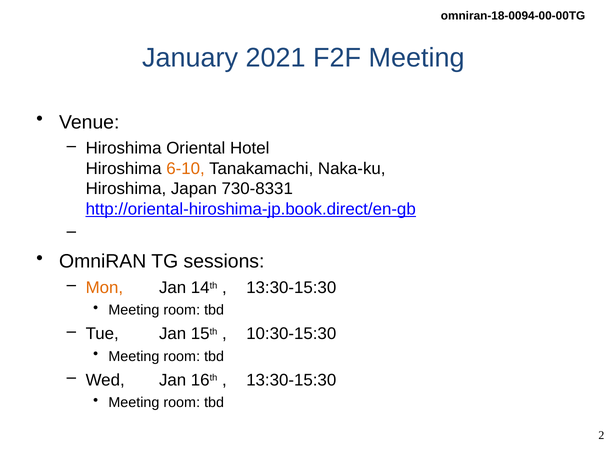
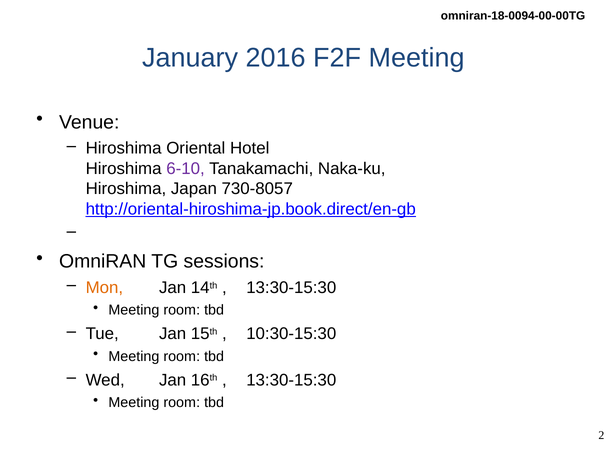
2021: 2021 -> 2016
6-10 colour: orange -> purple
730-8331: 730-8331 -> 730-8057
